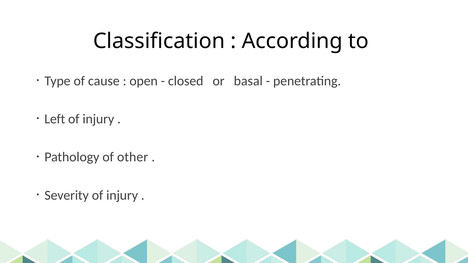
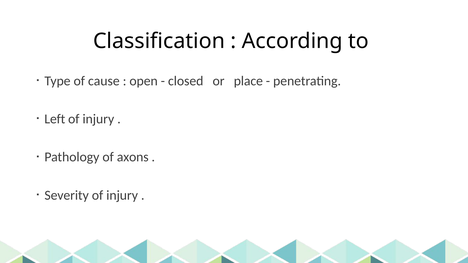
basal: basal -> place
other: other -> axons
